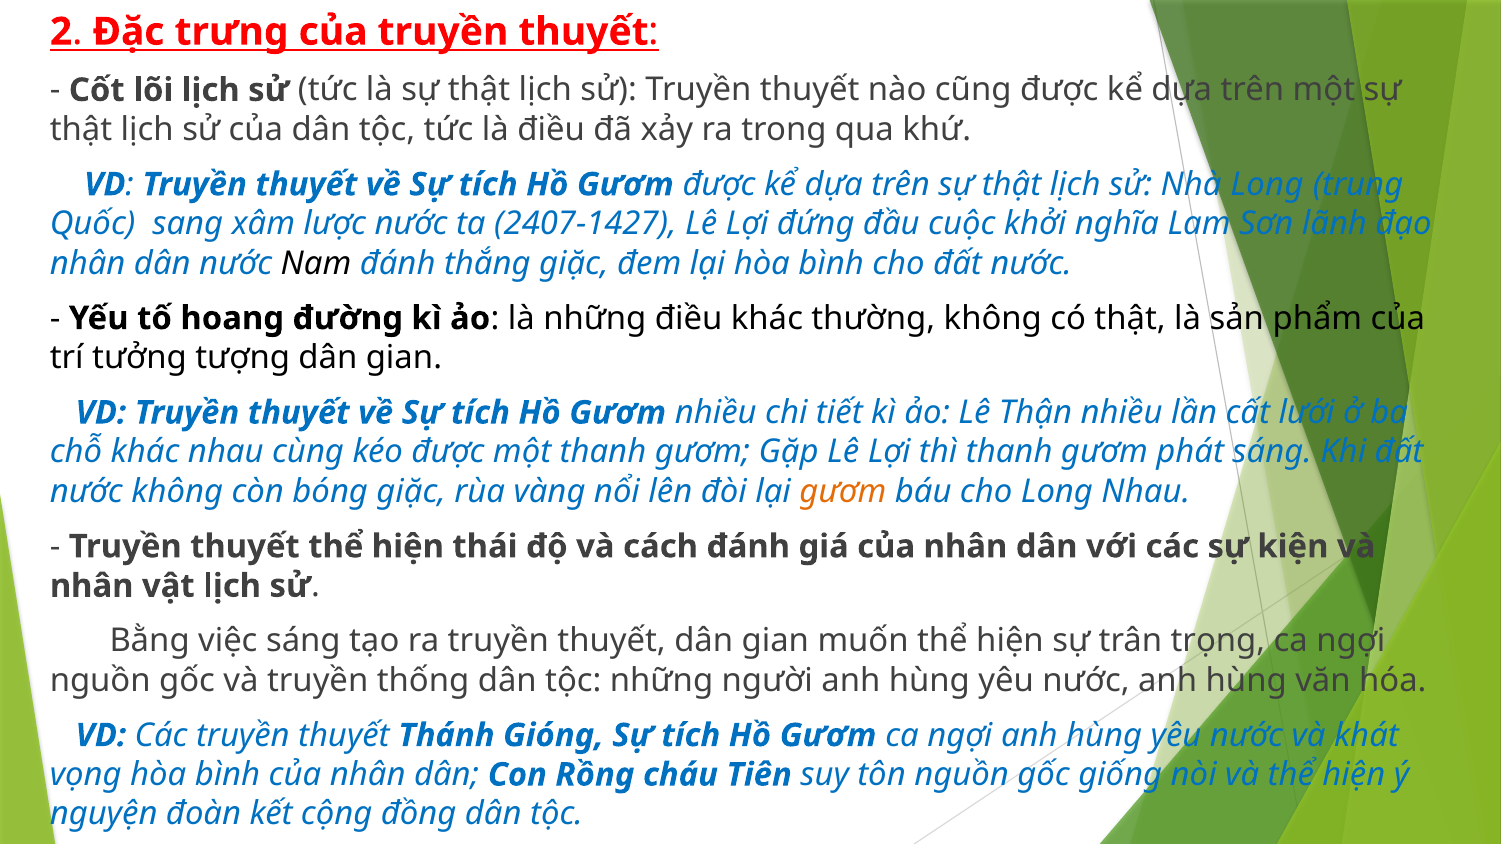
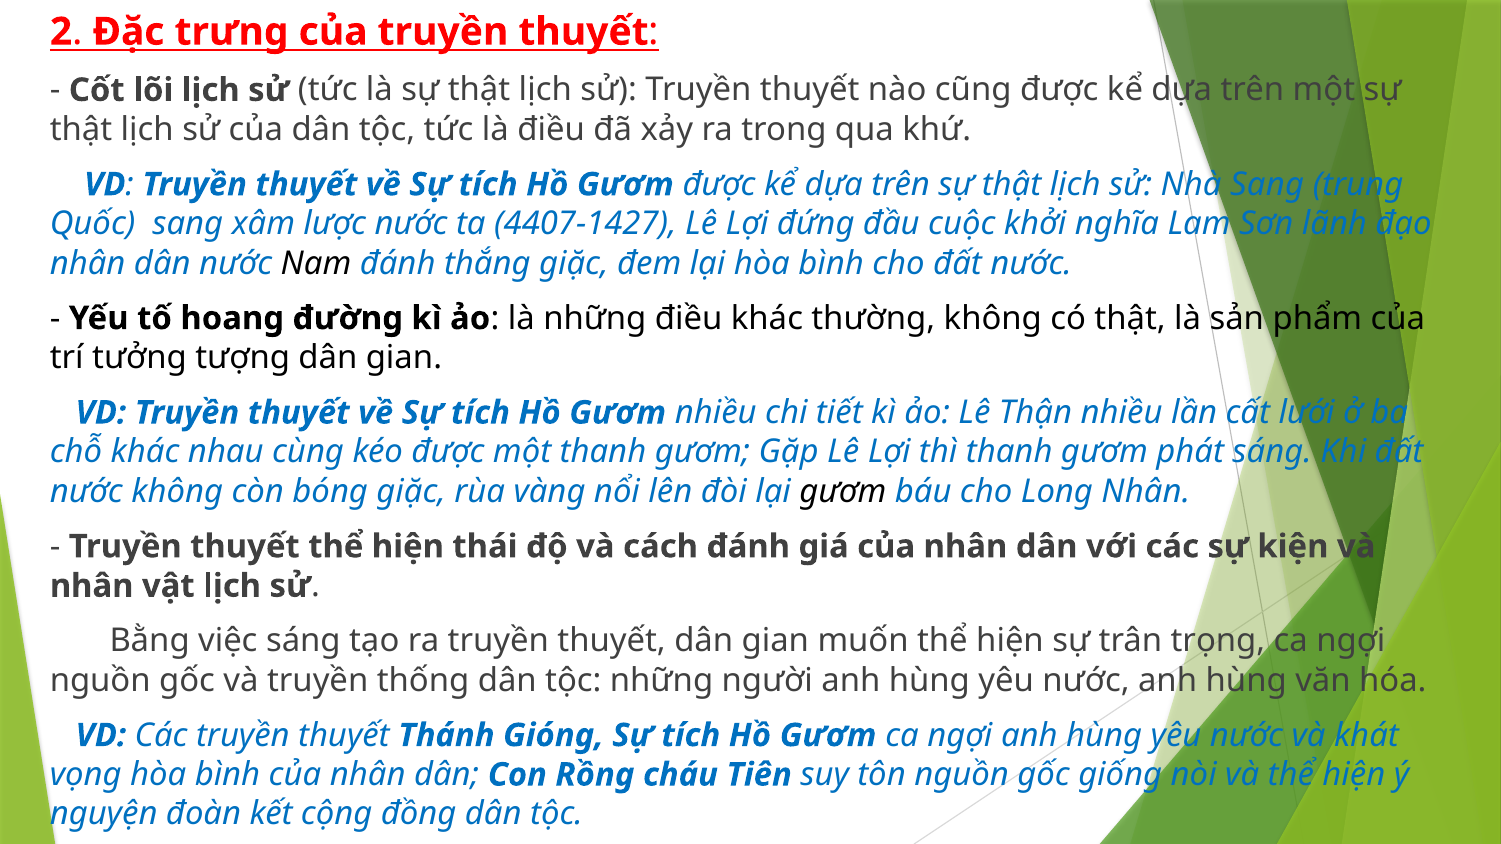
Nhà Long: Long -> Sang
2407-1427: 2407-1427 -> 4407-1427
gươm at (843, 492) colour: orange -> black
Long Nhau: Nhau -> Nhân
